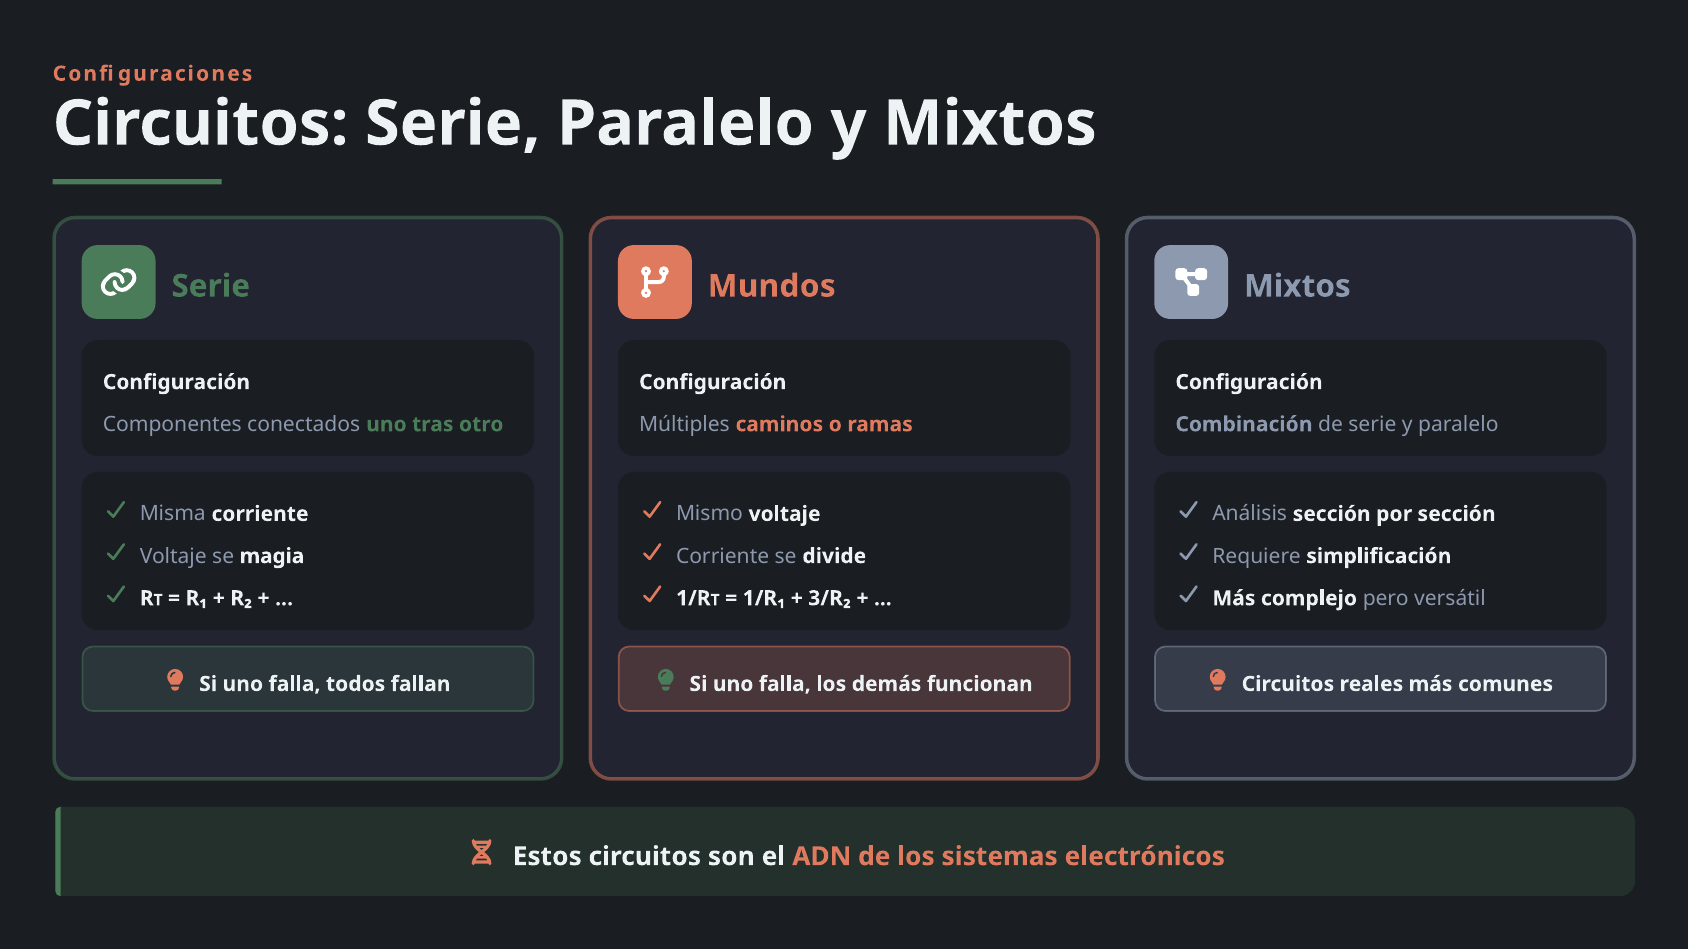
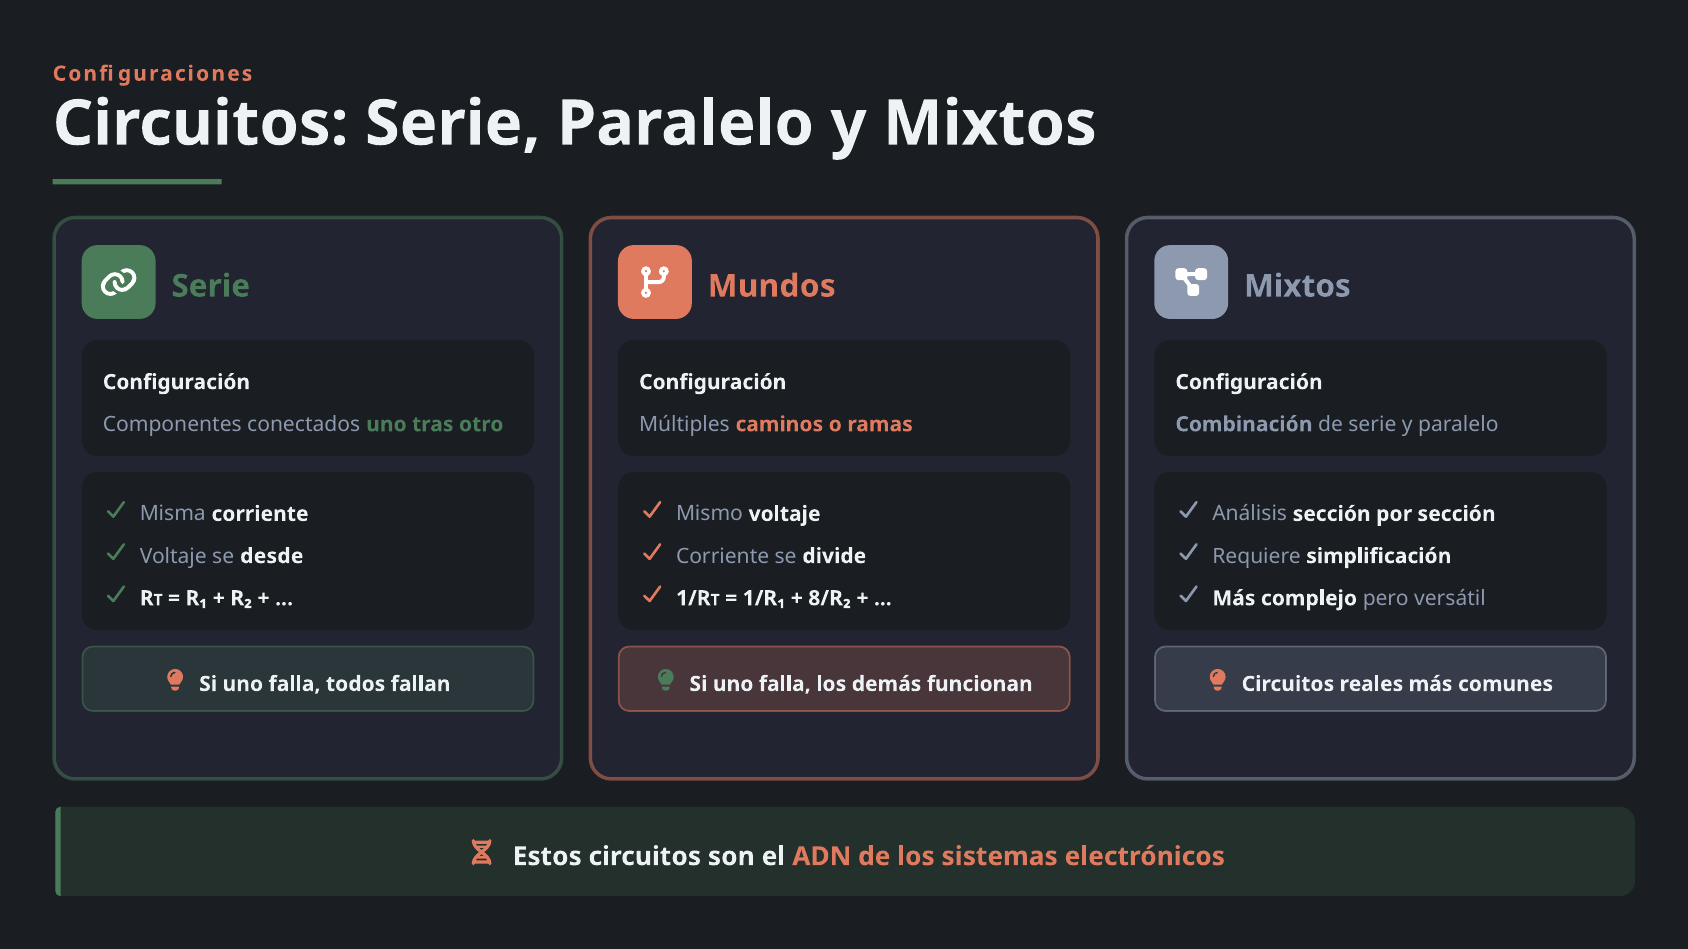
magia: magia -> desde
3/R₂: 3/R₂ -> 8/R₂
